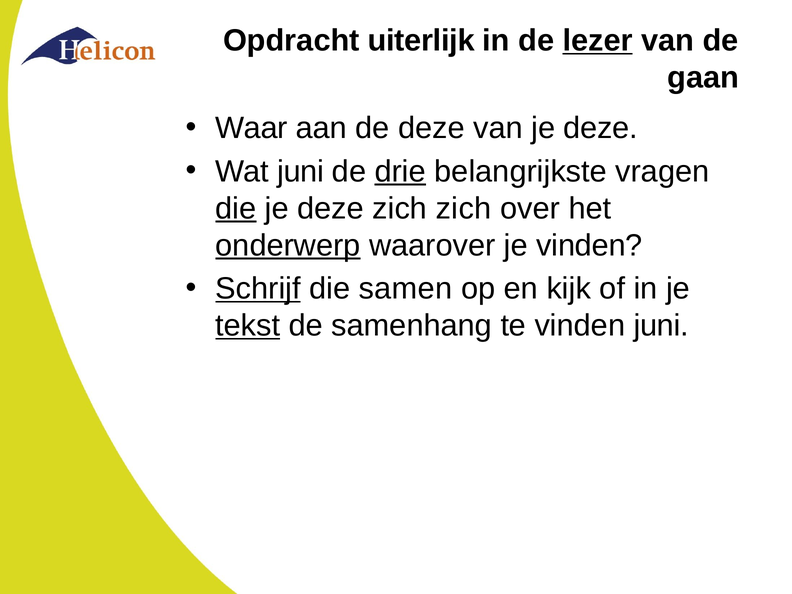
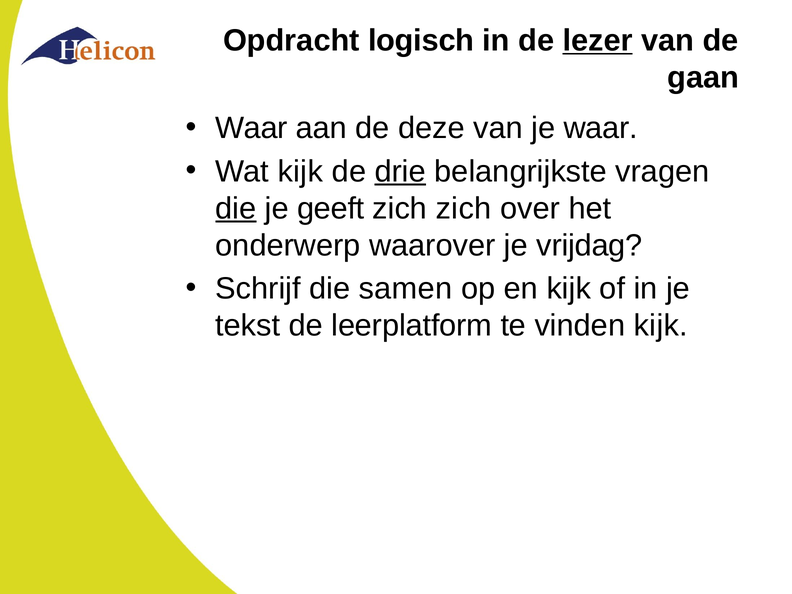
uiterlijk: uiterlijk -> logisch
van je deze: deze -> waar
Wat juni: juni -> kijk
deze at (331, 208): deze -> geeft
onderwerp underline: present -> none
je vinden: vinden -> vrijdag
Schrijf underline: present -> none
tekst underline: present -> none
samenhang: samenhang -> leerplatform
vinden juni: juni -> kijk
